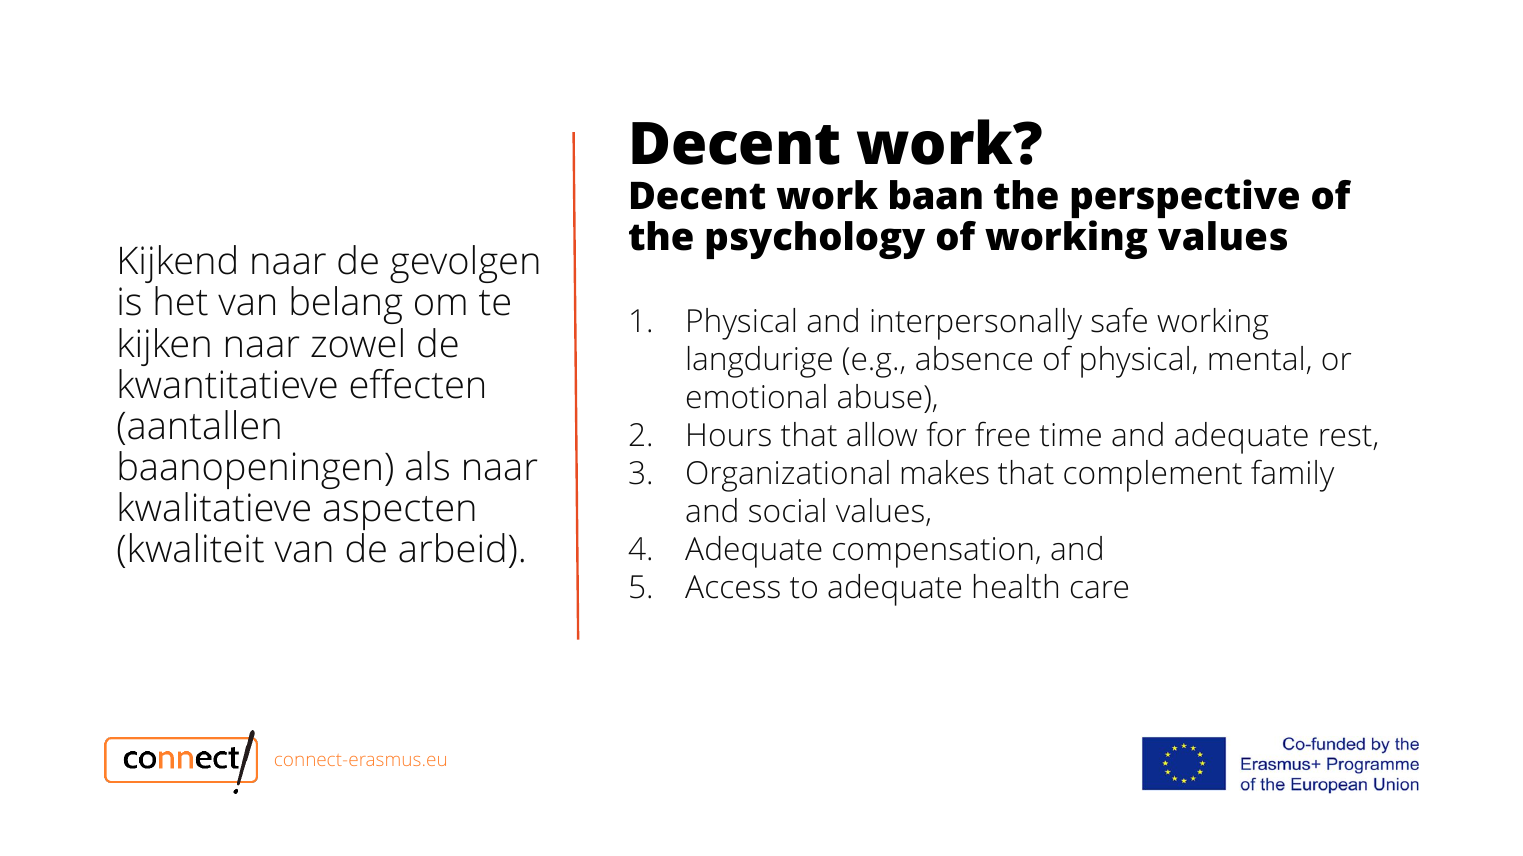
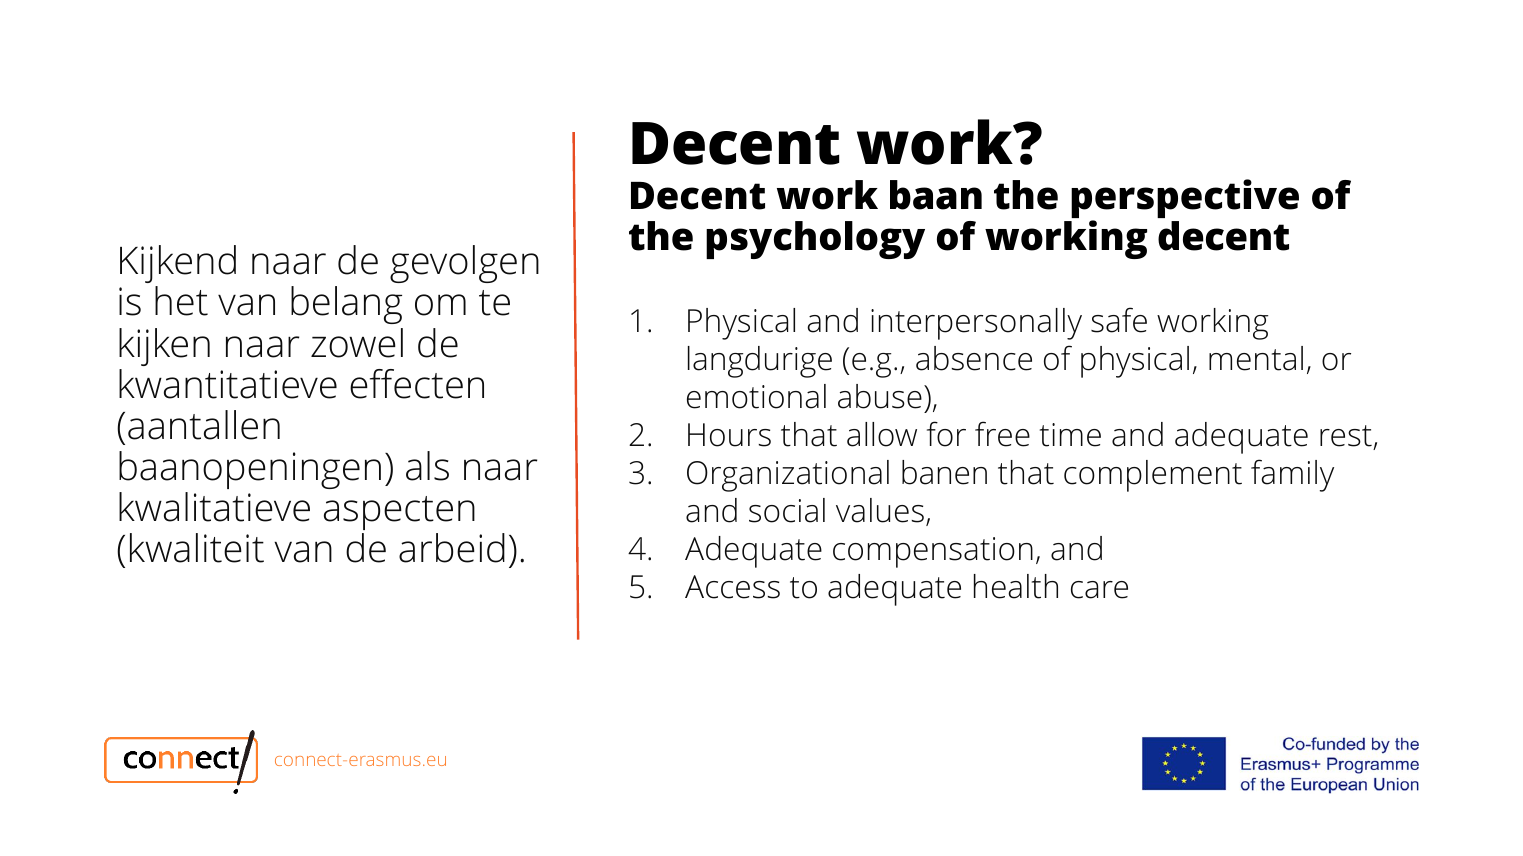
working values: values -> decent
makes: makes -> banen
